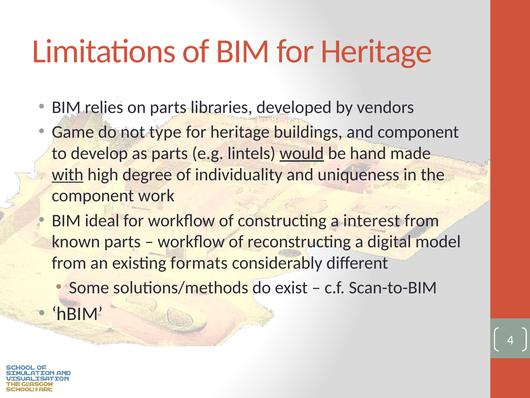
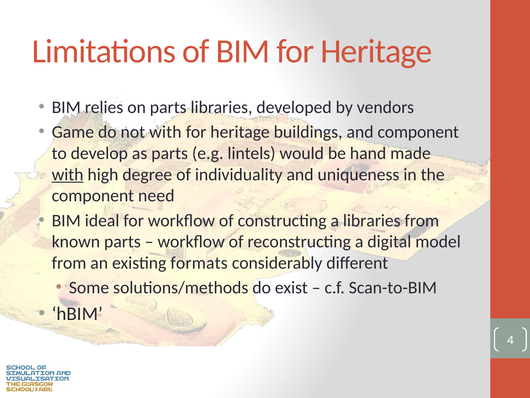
not type: type -> with
would underline: present -> none
work: work -> need
a interest: interest -> libraries
